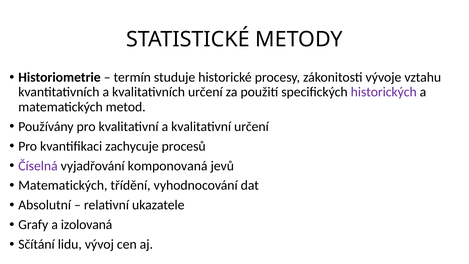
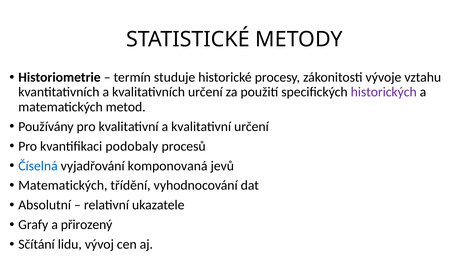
zachycuje: zachycuje -> podobaly
Číselná colour: purple -> blue
izolovaná: izolovaná -> přirozený
